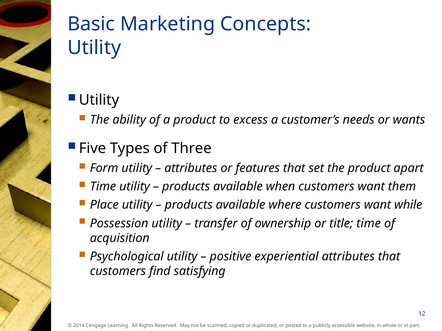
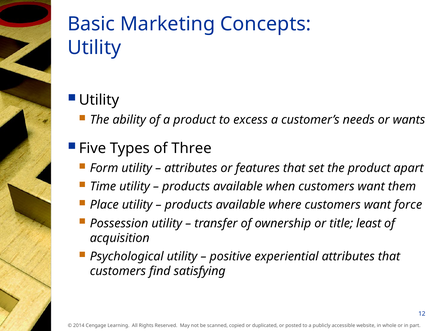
while: while -> force
title time: time -> least
